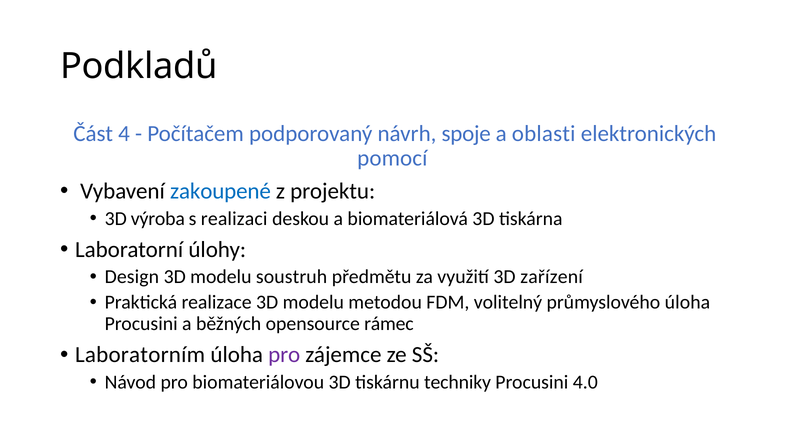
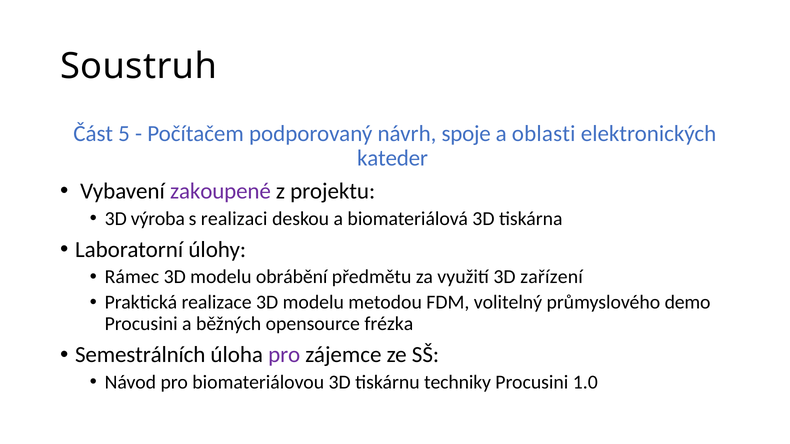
Podkladů: Podkladů -> Soustruh
4: 4 -> 5
pomocí: pomocí -> kateder
zakoupené colour: blue -> purple
Design: Design -> Rámec
soustruh: soustruh -> obrábění
průmyslového úloha: úloha -> demo
rámec: rámec -> frézka
Laboratorním: Laboratorním -> Semestrálních
4.0: 4.0 -> 1.0
